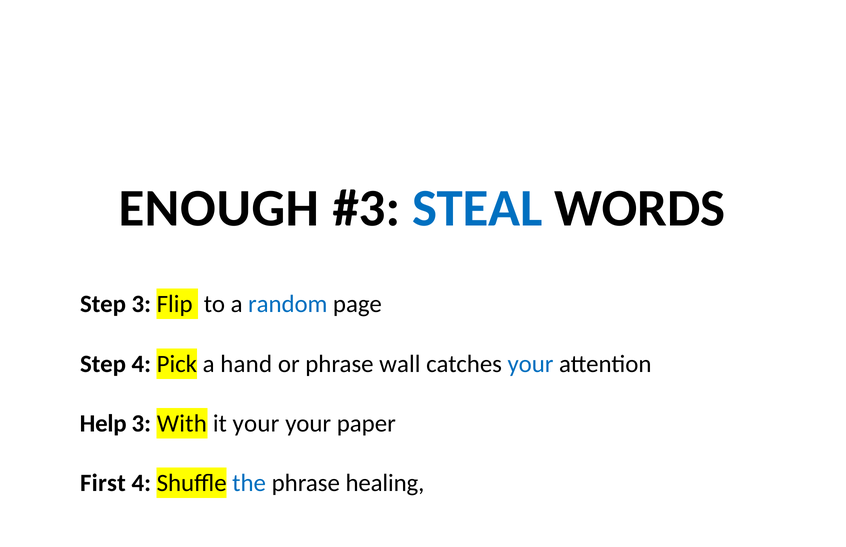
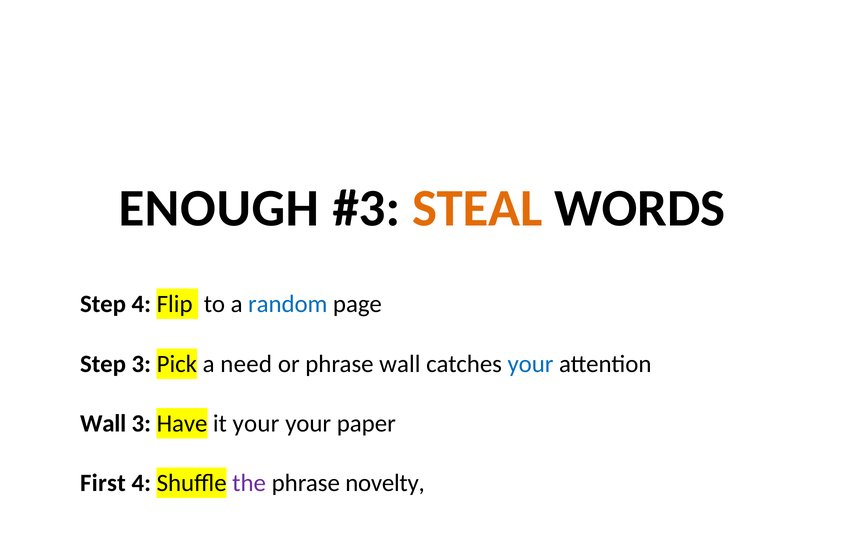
STEAL colour: blue -> orange
Step 3: 3 -> 4
Step 4: 4 -> 3
hand: hand -> need
Help at (103, 424): Help -> Wall
With: With -> Have
the colour: blue -> purple
healing: healing -> novelty
